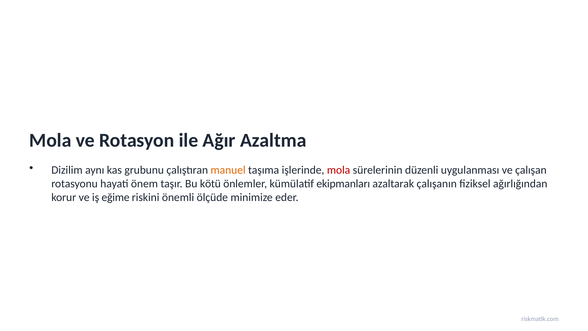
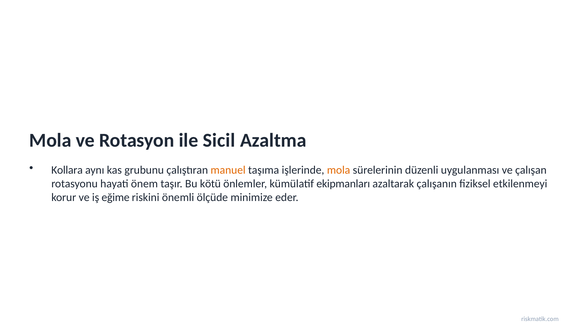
Ağır: Ağır -> Sicil
Dizilim: Dizilim -> Kollara
mola at (339, 170) colour: red -> orange
ağırlığından: ağırlığından -> etkilenmeyi
